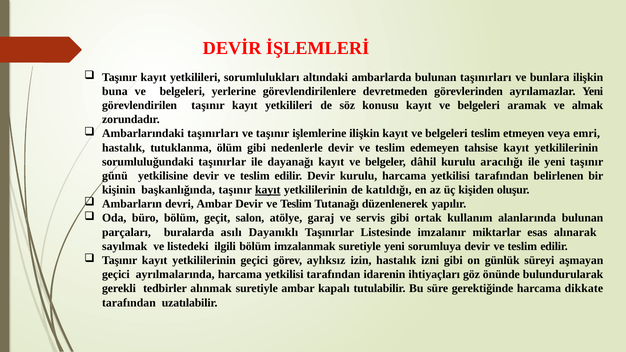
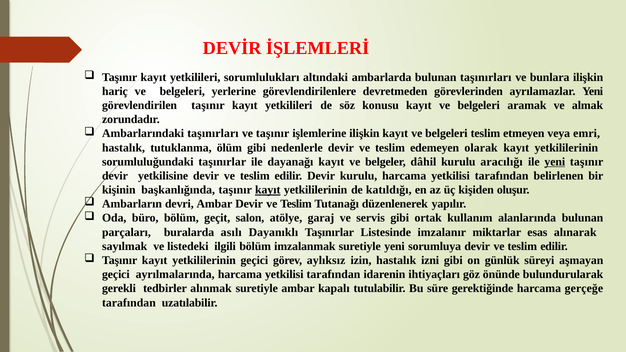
buna: buna -> hariç
tahsise: tahsise -> olarak
yeni at (555, 162) underline: none -> present
günü at (115, 176): günü -> devir
dikkate: dikkate -> gerçeğe
